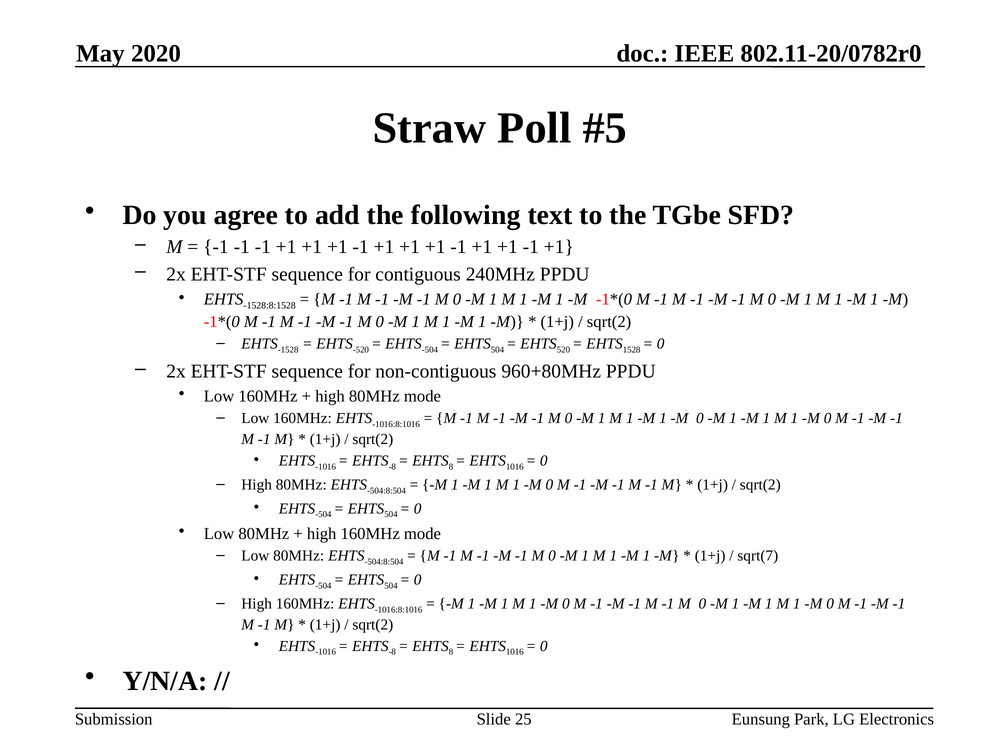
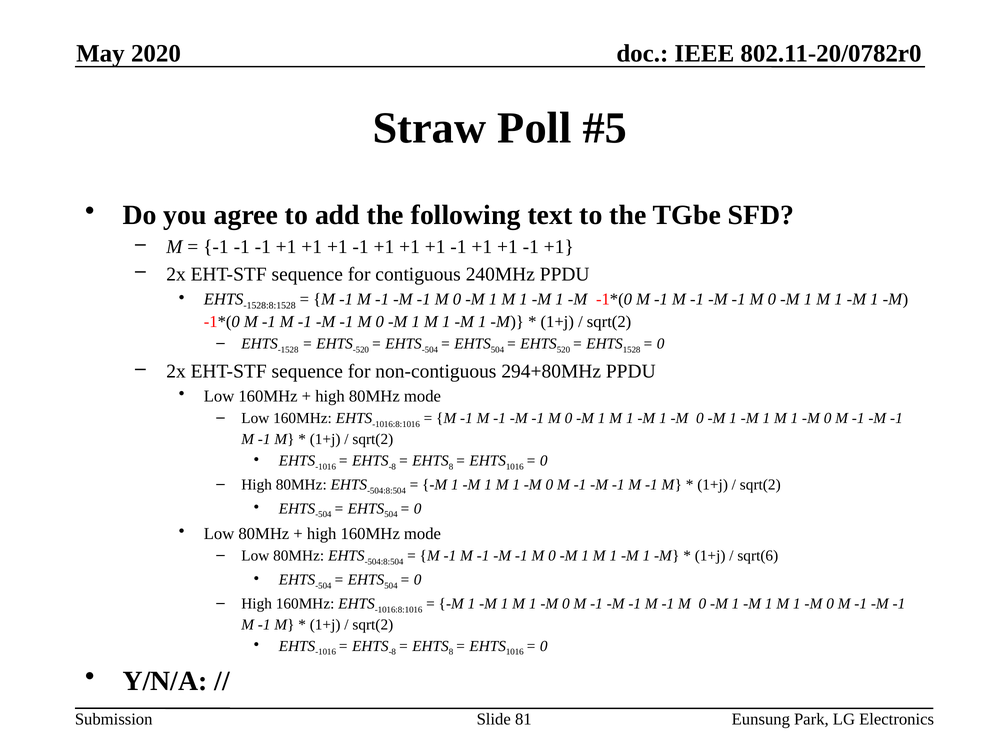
960+80MHz: 960+80MHz -> 294+80MHz
sqrt(7: sqrt(7 -> sqrt(6
25: 25 -> 81
